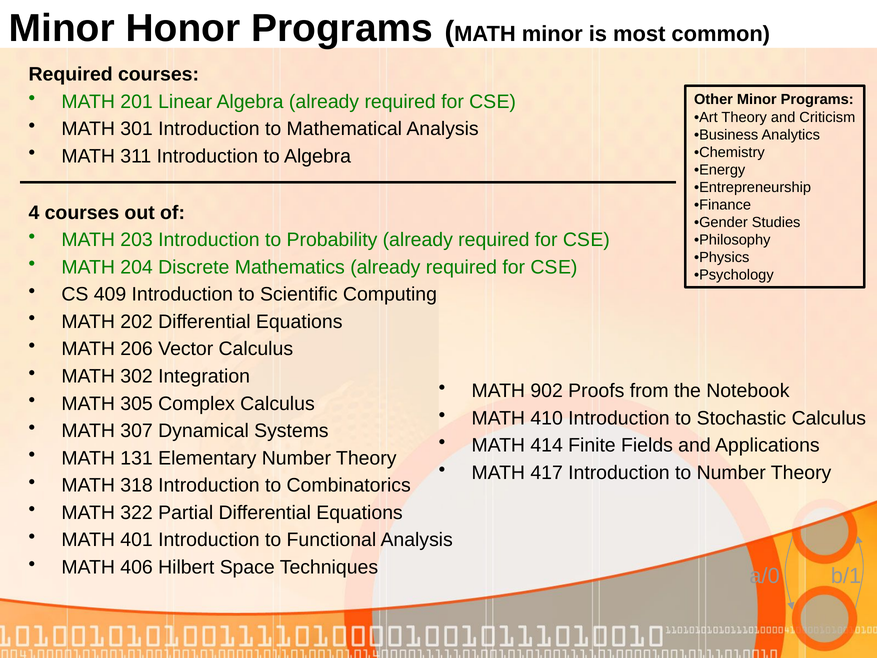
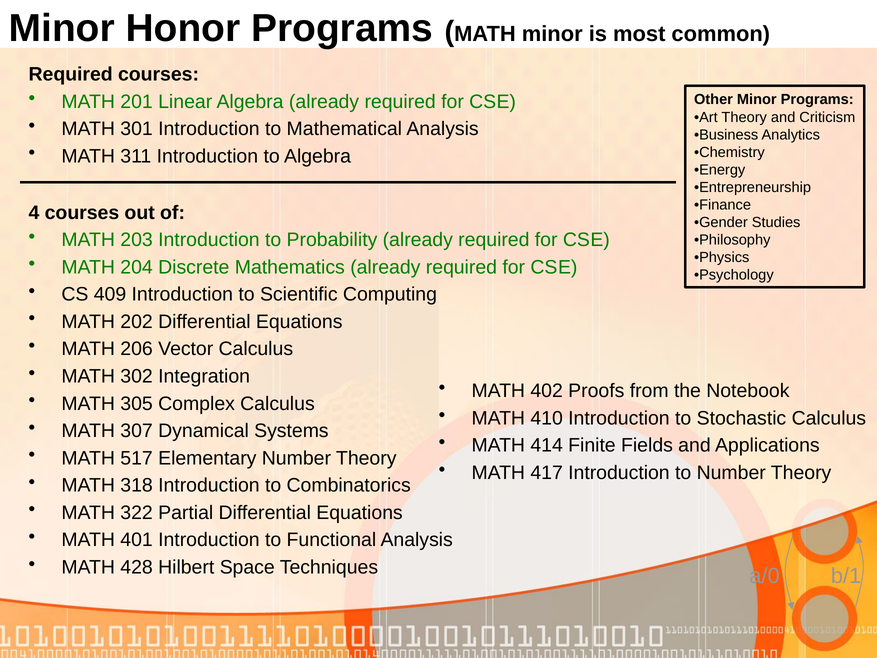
902: 902 -> 402
131: 131 -> 517
406: 406 -> 428
